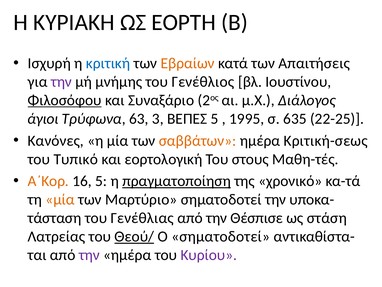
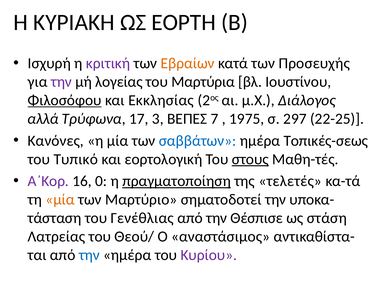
κριτική colour: blue -> purple
Απαιτήσεις: Απαιτήσεις -> Προσευχής
μνήμης: μνήμης -> λογείας
Γενέθλιος: Γενέθλιος -> Μαρτύρια
Συναξάριο: Συναξάριο -> Εκκλησίας
άγιοι: άγιοι -> αλλά
63: 63 -> 17
ΒΕΠΕΣ 5: 5 -> 7
1995: 1995 -> 1975
635: 635 -> 297
σαββάτων colour: orange -> blue
Κριτική-σεως: Κριτική-σεως -> Τοπικές-σεως
στους underline: none -> present
Α´Κορ colour: orange -> purple
16 5: 5 -> 0
χρονικό: χρονικό -> τελετές
Θεού/ underline: present -> none
Ο σηματοδοτεί: σηματοδοτεί -> αναστάσιμος
την at (89, 255) colour: purple -> blue
